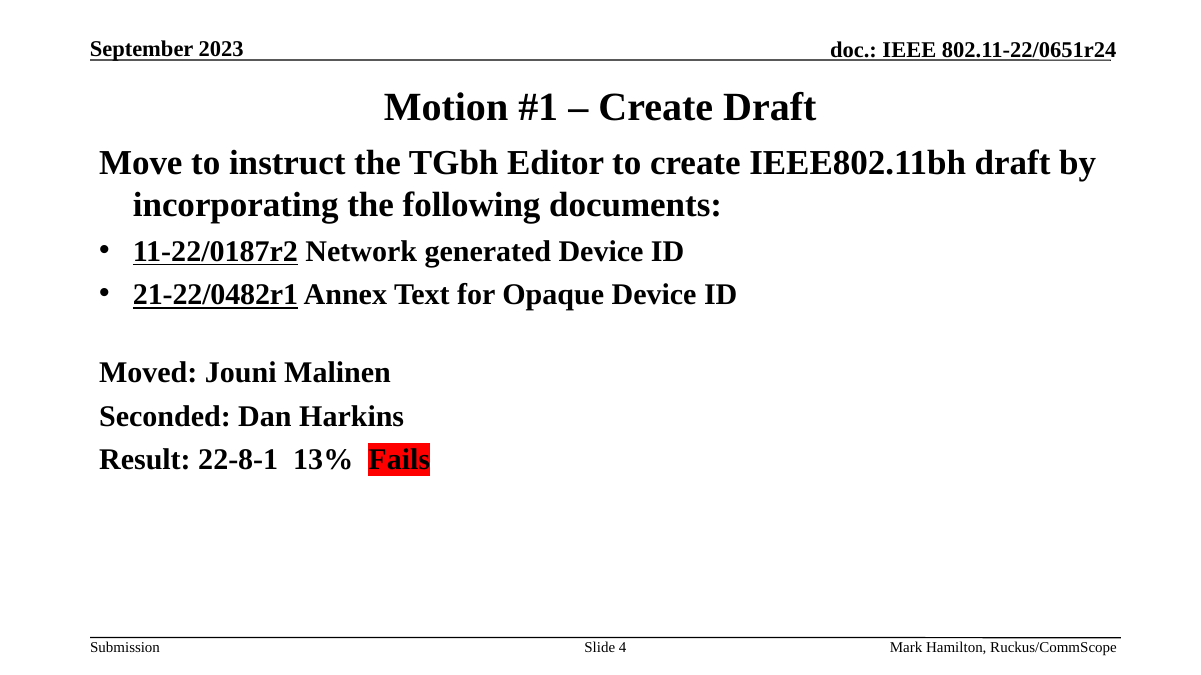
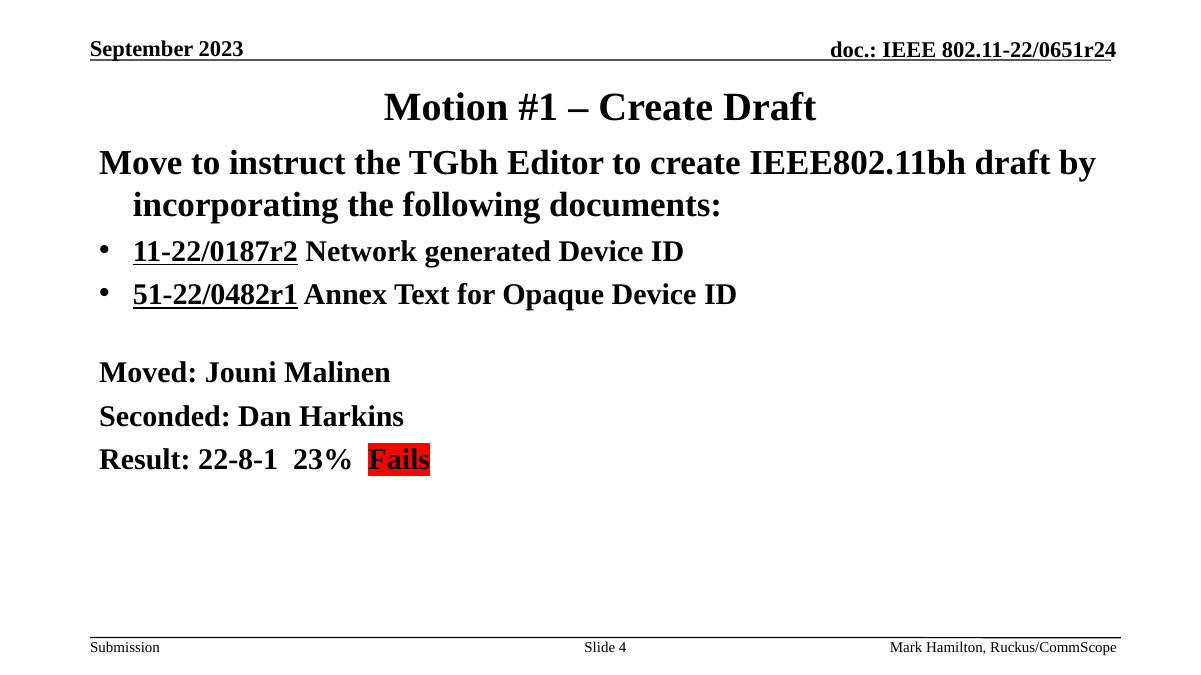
21-22/0482r1: 21-22/0482r1 -> 51-22/0482r1
13%: 13% -> 23%
